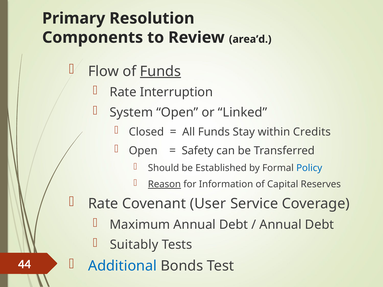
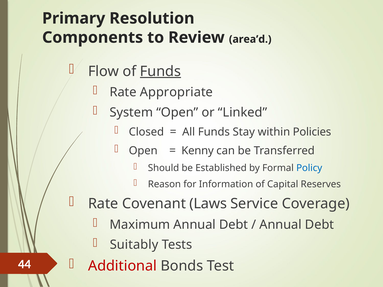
Interruption: Interruption -> Appropriate
Credits: Credits -> Policies
Safety: Safety -> Kenny
Reason underline: present -> none
User: User -> Laws
Additional colour: blue -> red
